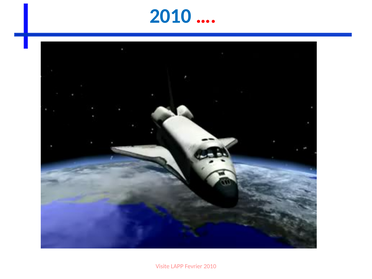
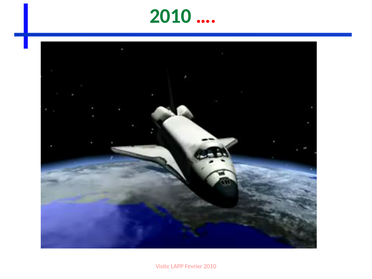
2010 at (170, 16) colour: blue -> green
